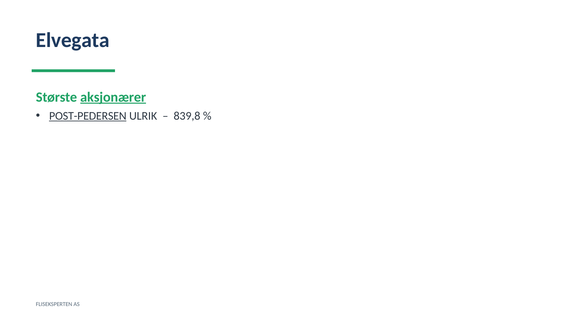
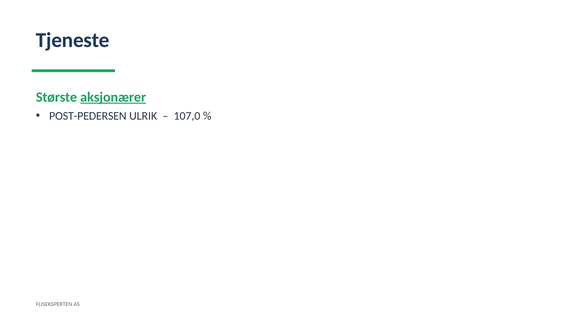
Elvegata: Elvegata -> Tjeneste
POST-PEDERSEN underline: present -> none
839,8: 839,8 -> 107,0
